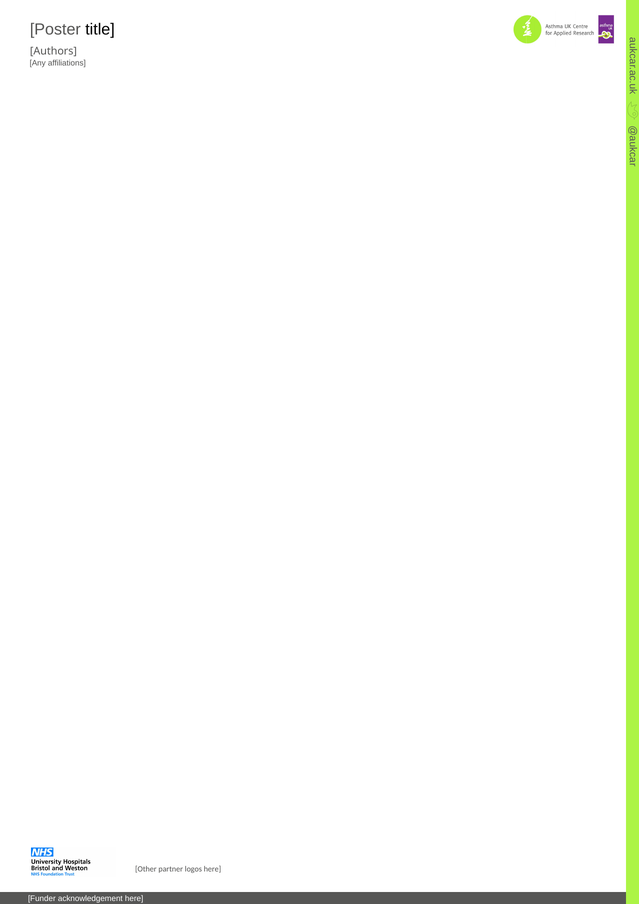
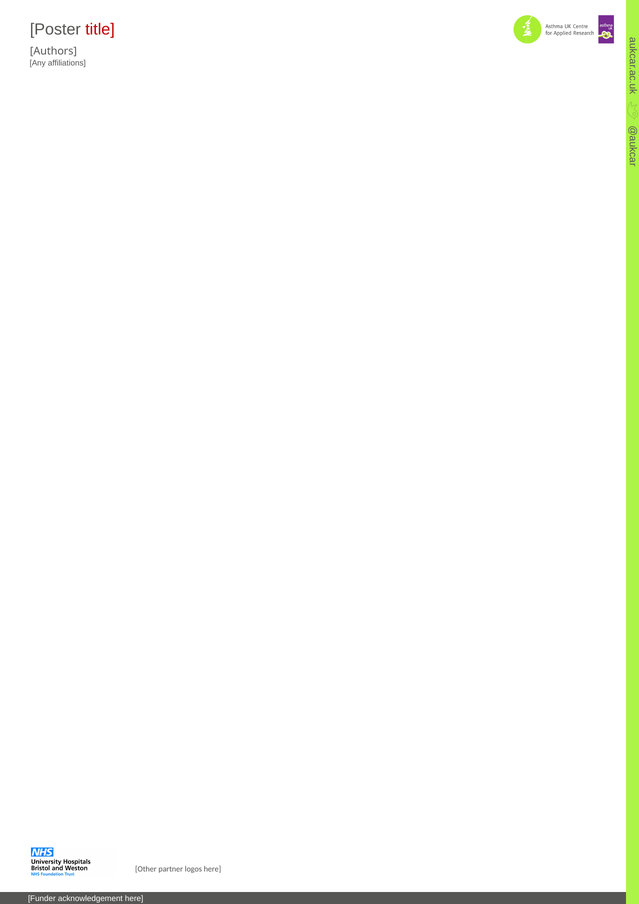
title colour: black -> red
